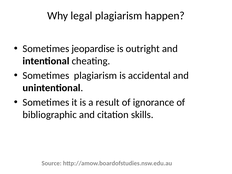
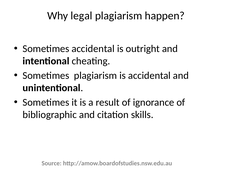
Sometimes jeopardise: jeopardise -> accidental
